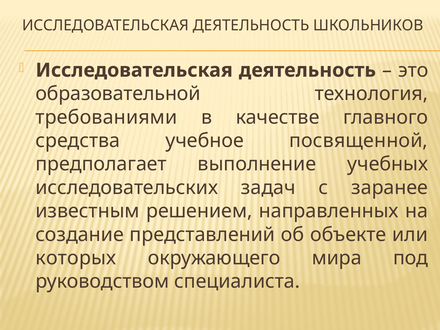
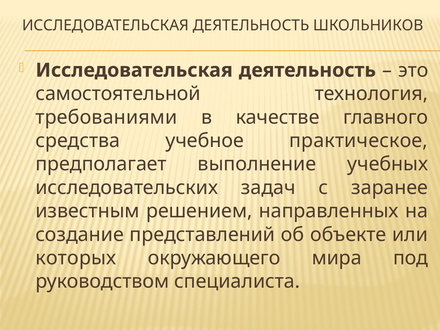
образовательной: образовательной -> самостоятельной
посвященной: посвященной -> практическое
